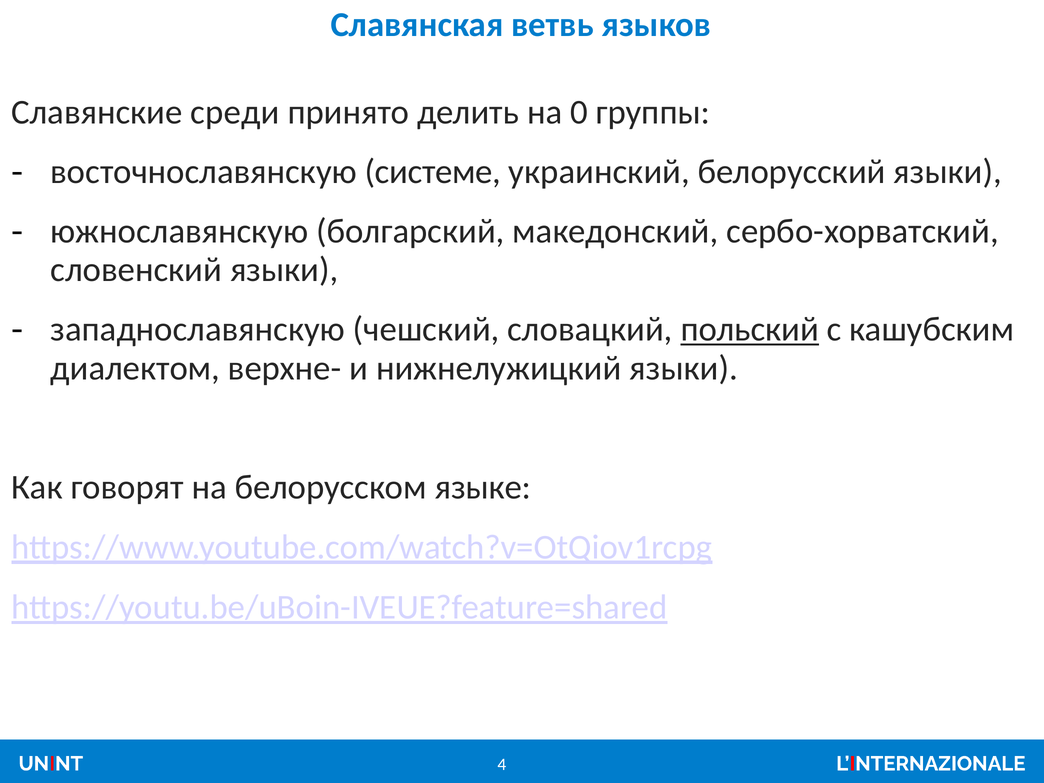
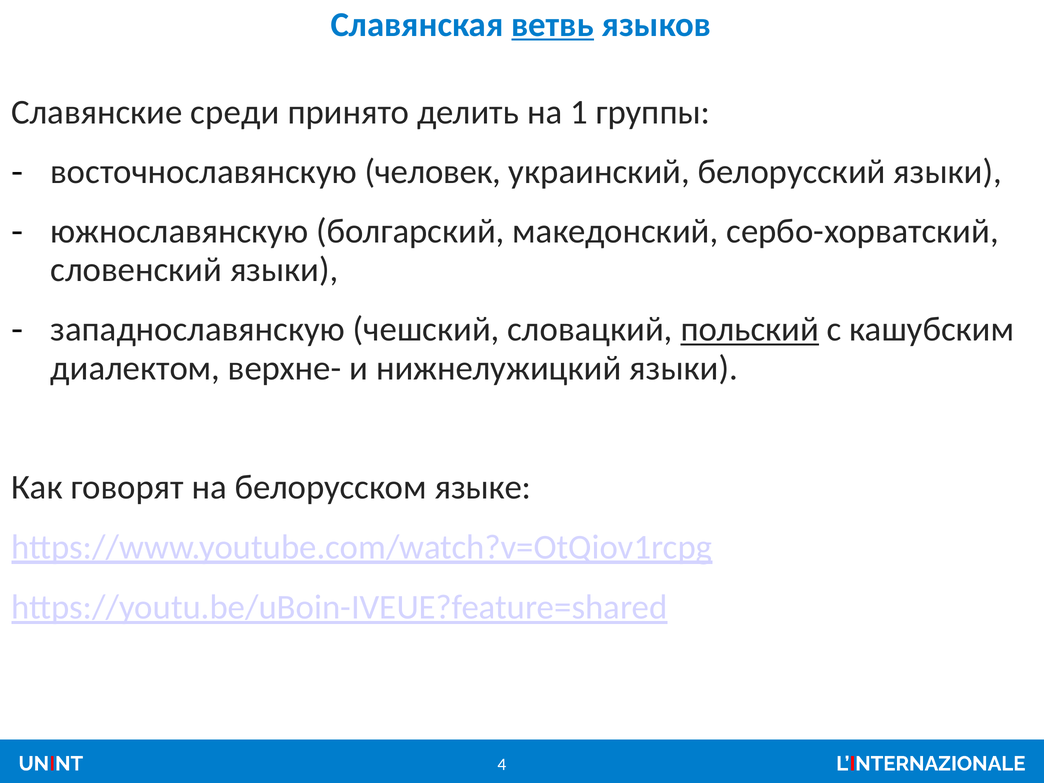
ветвь underline: none -> present
0: 0 -> 1
системе: системе -> человек
